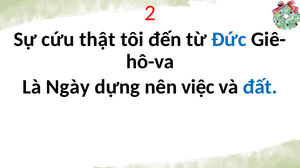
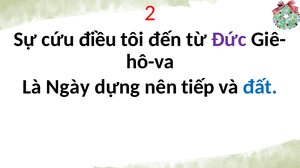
thật: thật -> điều
Đức colour: blue -> purple
việc: việc -> tiếp
